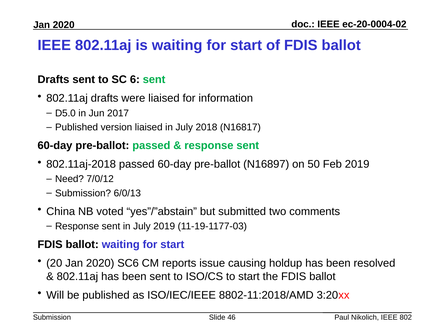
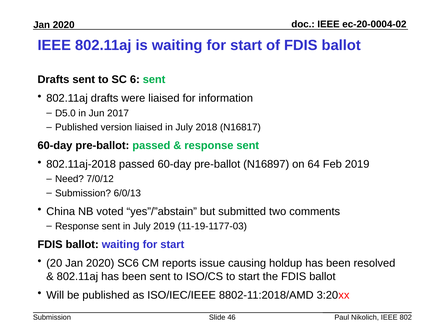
50: 50 -> 64
